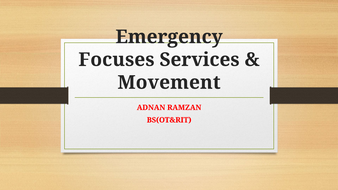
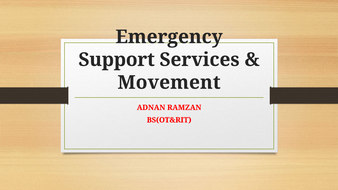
Focuses: Focuses -> Support
